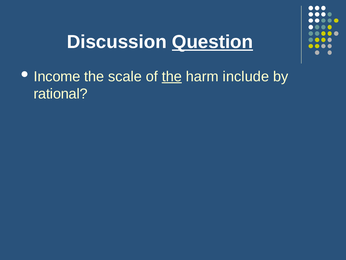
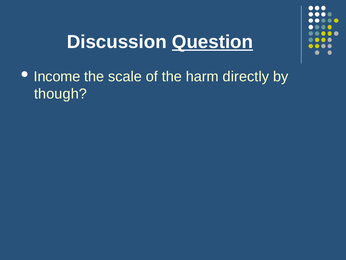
the at (172, 76) underline: present -> none
include: include -> directly
rational: rational -> though
